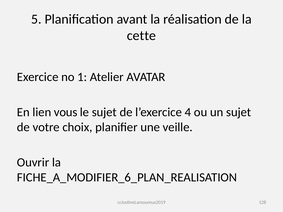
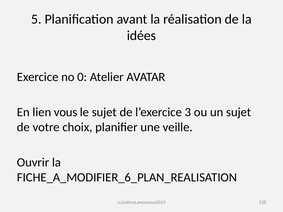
cette: cette -> idées
1: 1 -> 0
4: 4 -> 3
